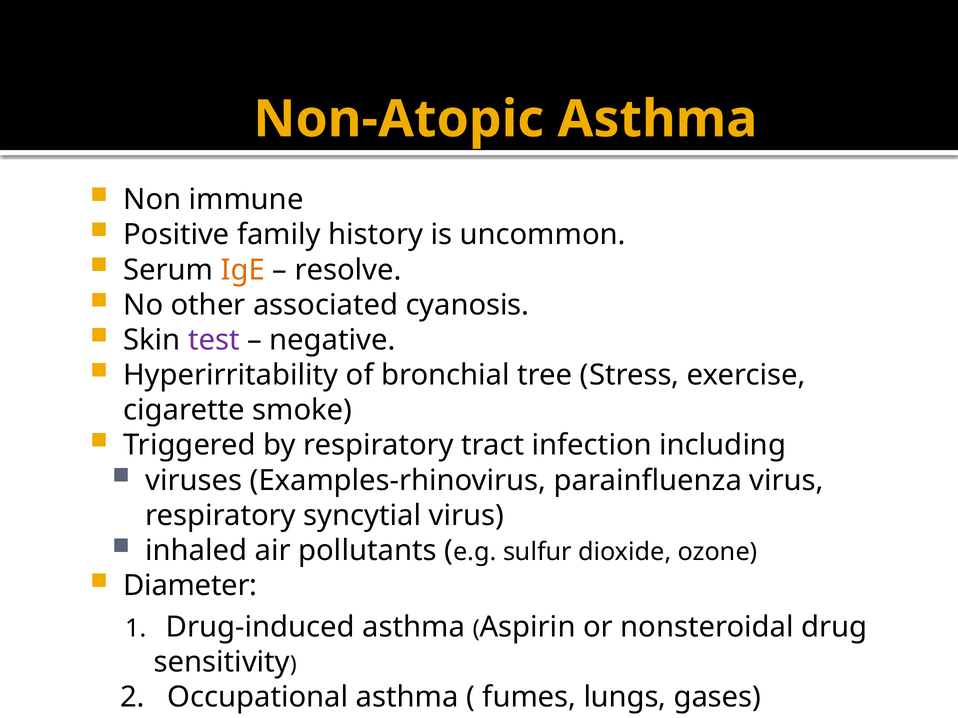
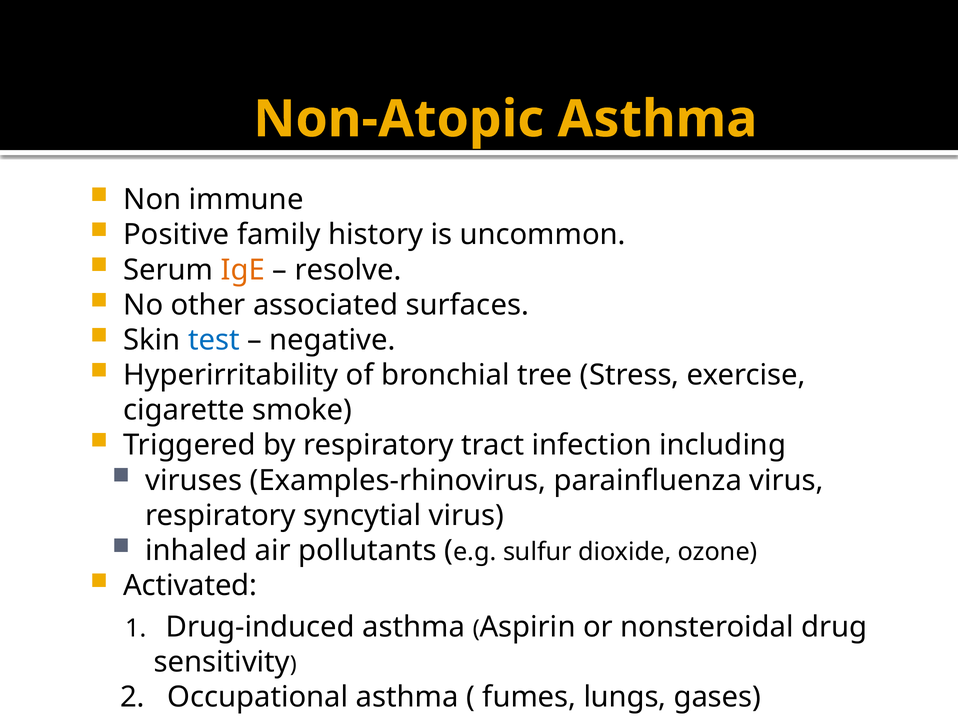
cyanosis: cyanosis -> surfaces
test colour: purple -> blue
Diameter: Diameter -> Activated
